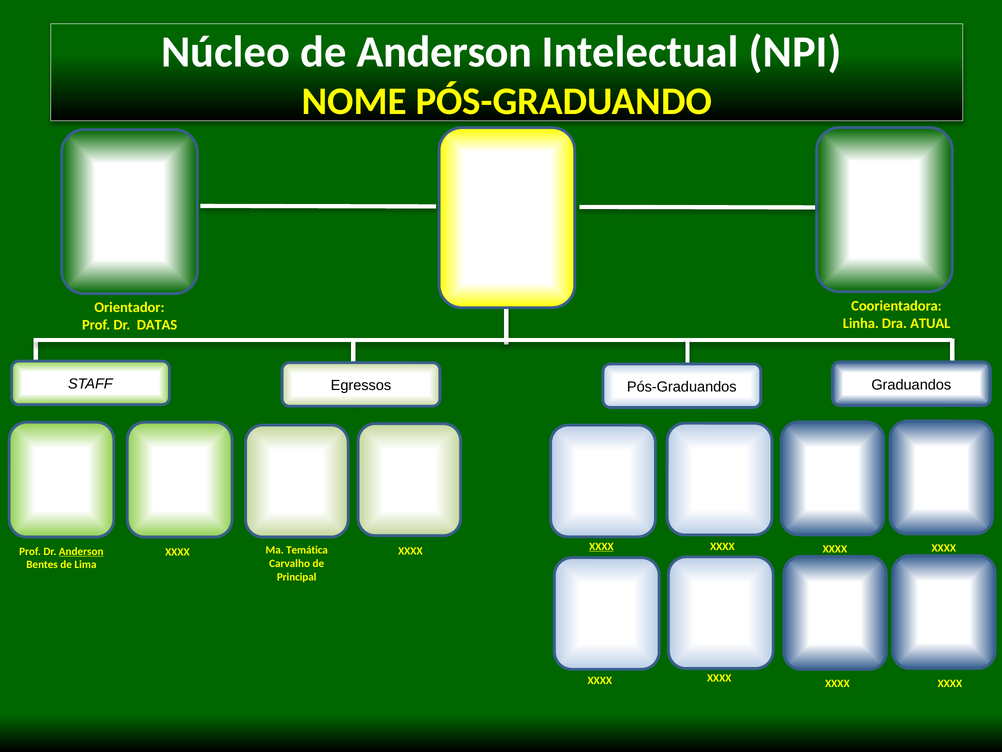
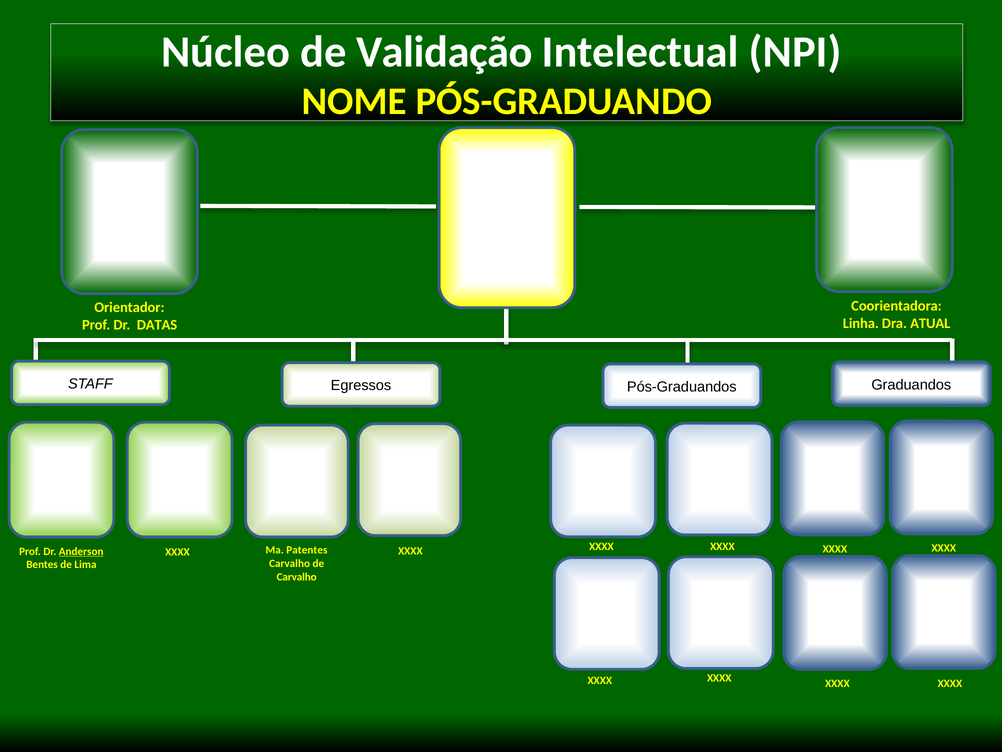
de Anderson: Anderson -> Validação
XXXX at (601, 546) underline: present -> none
Temática: Temática -> Patentes
Principal at (297, 577): Principal -> Carvalho
